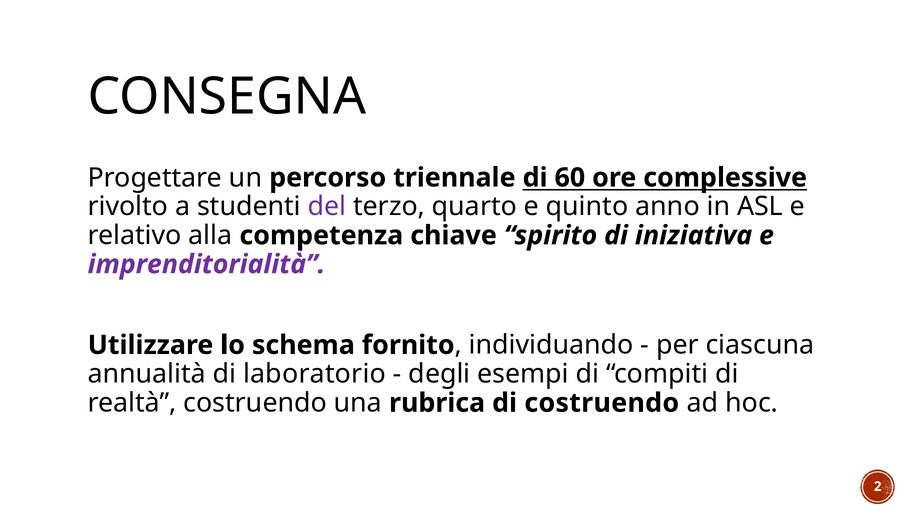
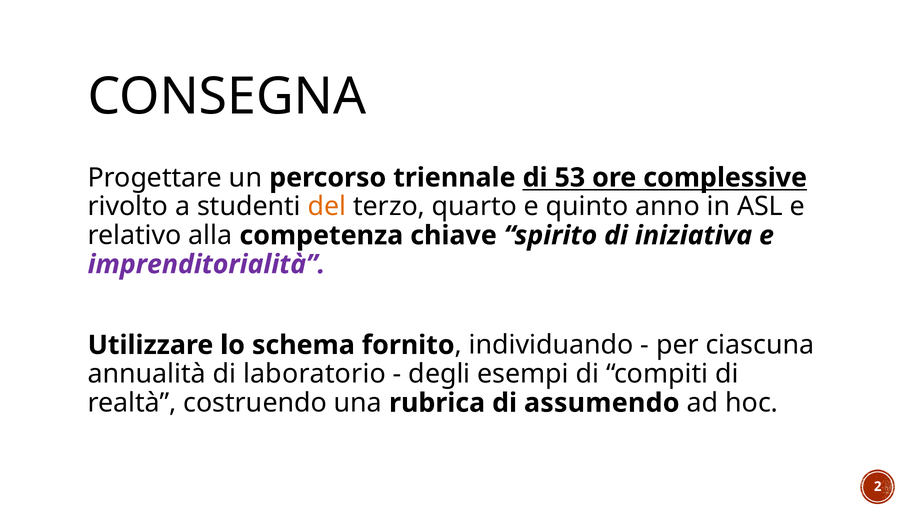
60: 60 -> 53
del colour: purple -> orange
di costruendo: costruendo -> assumendo
